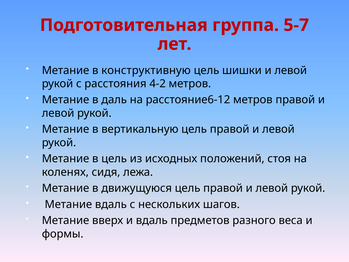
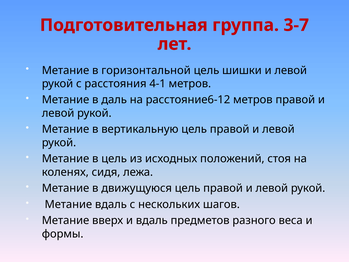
5-7: 5-7 -> 3-7
конструктивную: конструктивную -> горизонтальной
4-2: 4-2 -> 4-1
